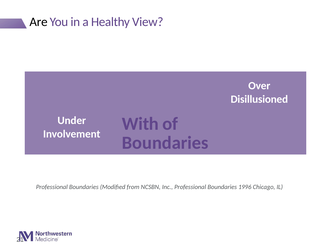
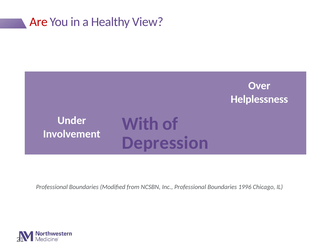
Are colour: black -> red
Disillusioned: Disillusioned -> Helplessness
Boundaries at (165, 143): Boundaries -> Depression
